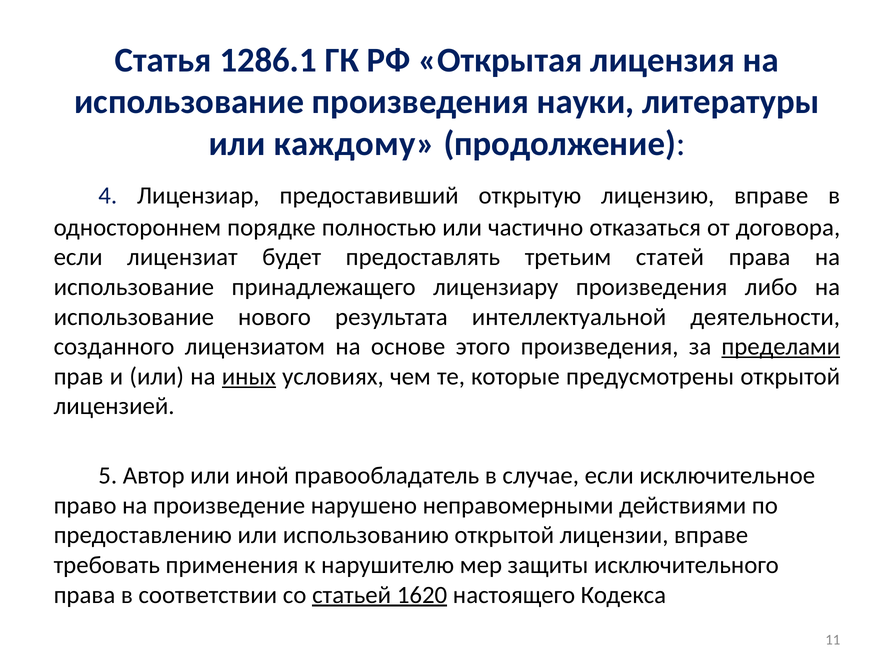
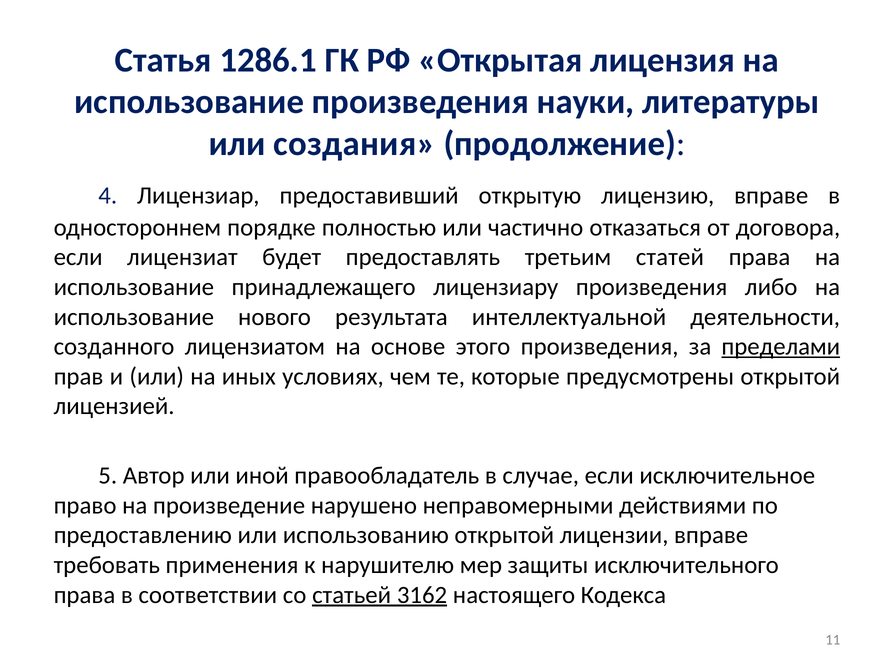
каждому: каждому -> создания
иных underline: present -> none
1620: 1620 -> 3162
